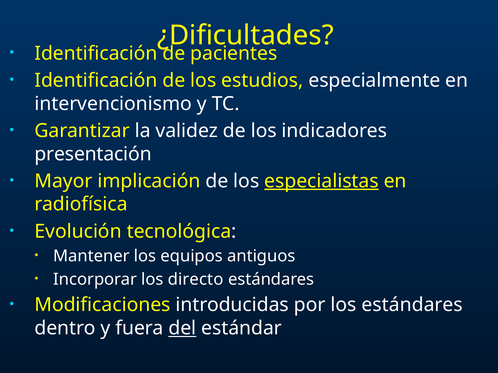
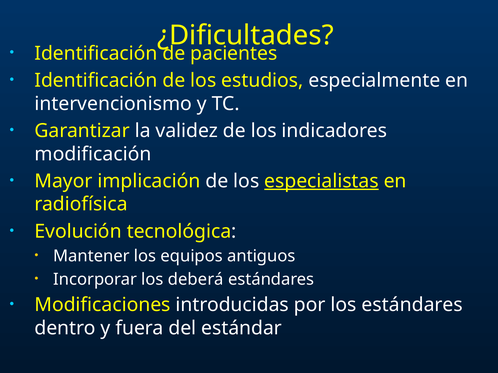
presentación: presentación -> modificación
directo: directo -> deberá
del underline: present -> none
